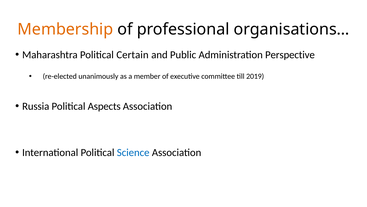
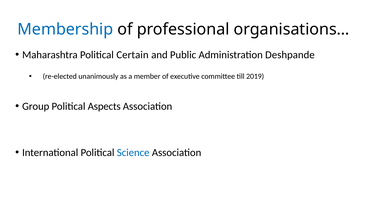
Membership colour: orange -> blue
Perspective: Perspective -> Deshpande
Russia: Russia -> Group
